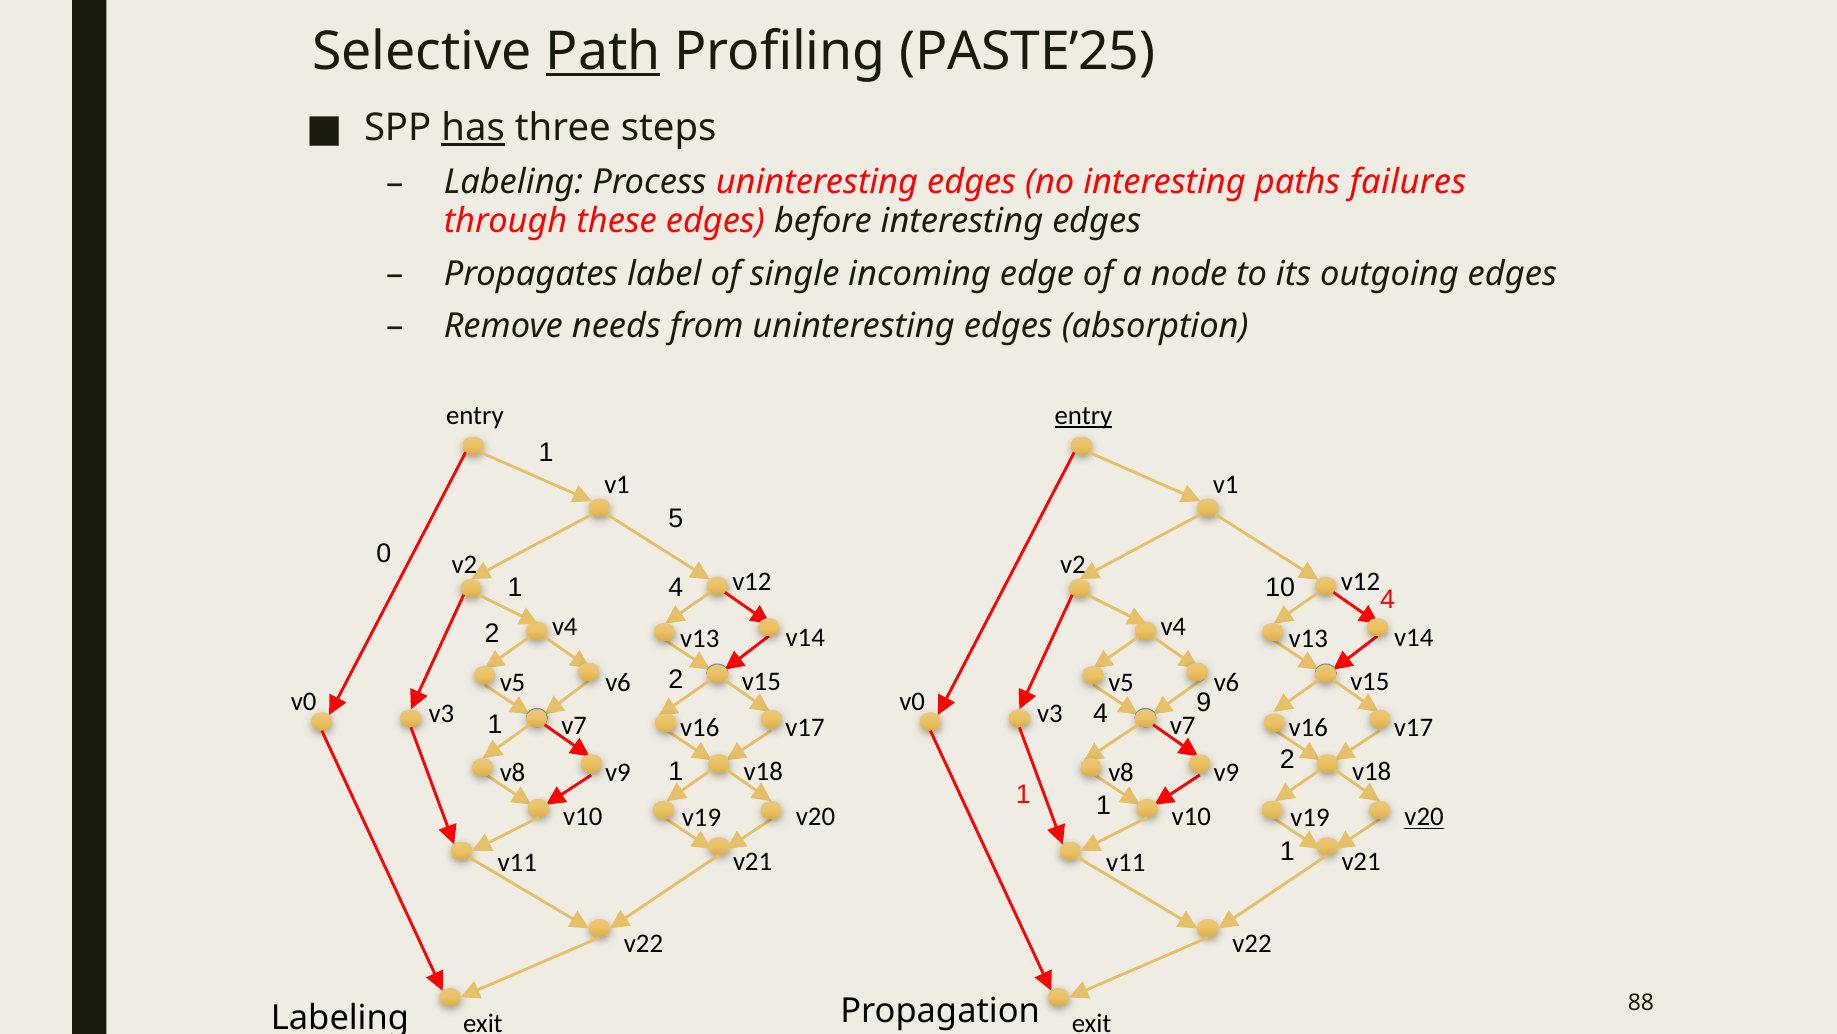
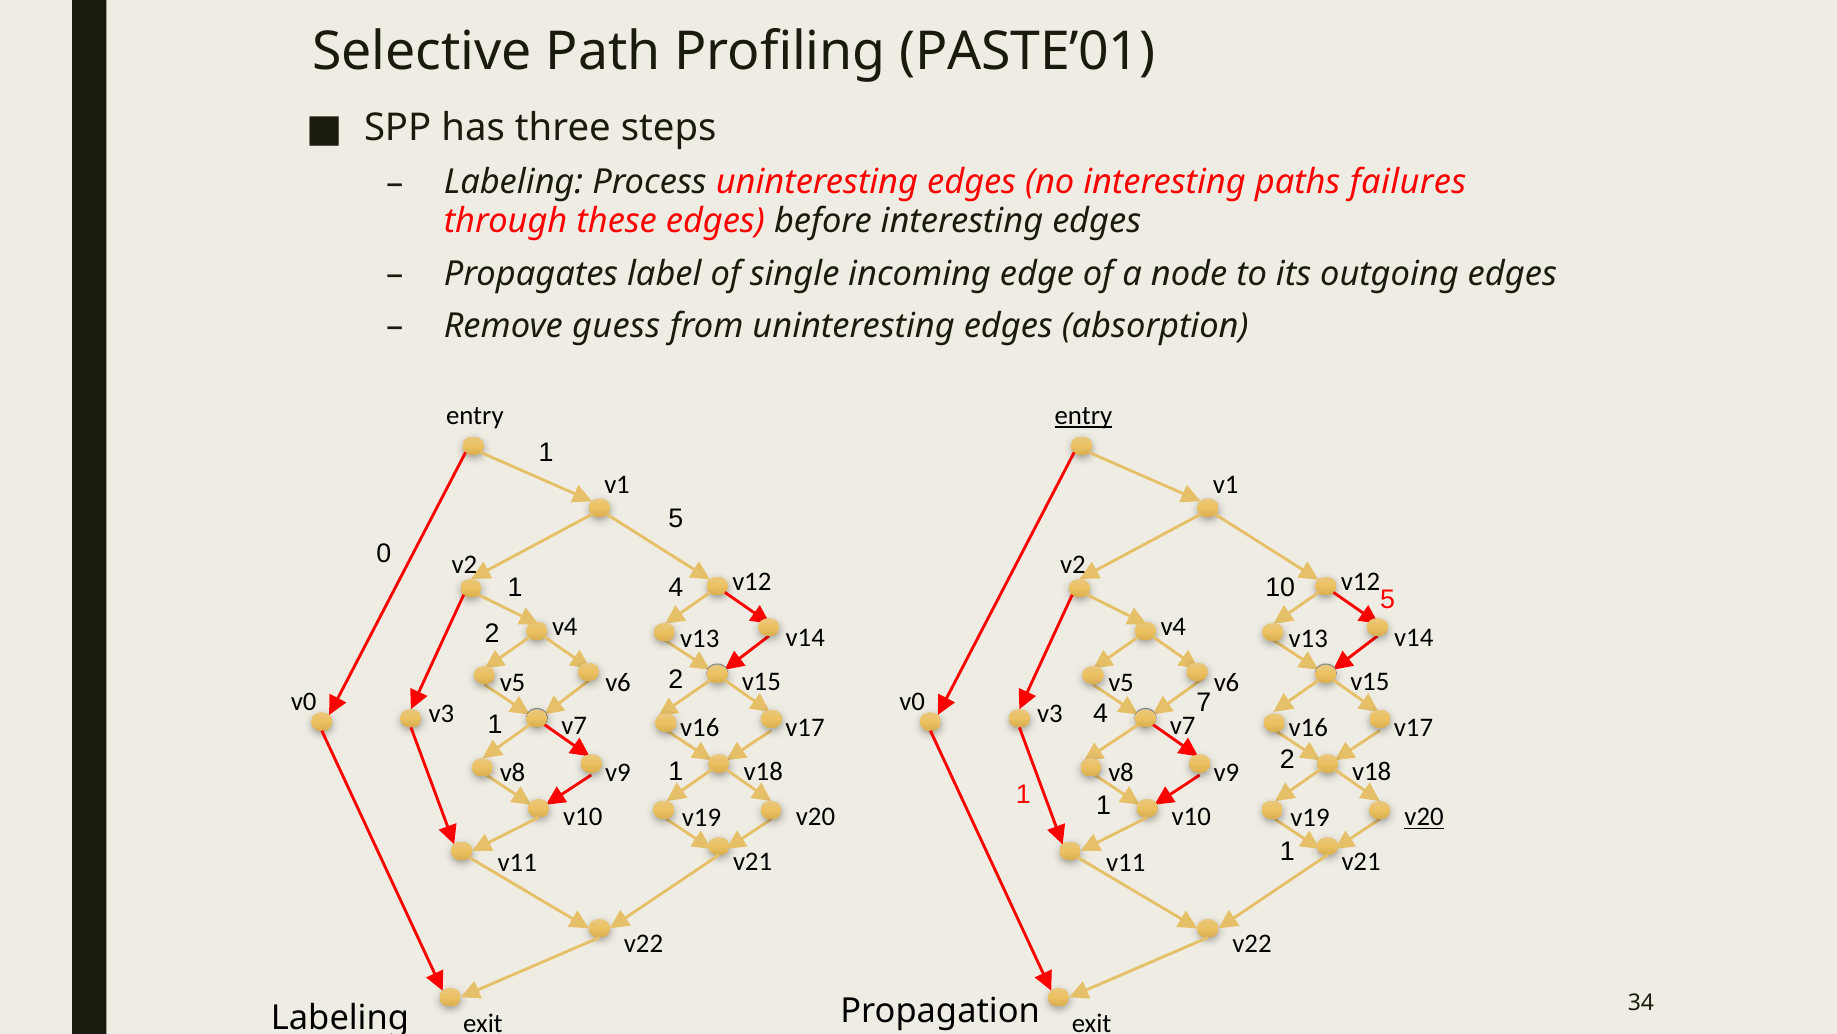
Path underline: present -> none
PASTE’25: PASTE’25 -> PASTE’01
has underline: present -> none
needs: needs -> guess
10 4: 4 -> 5
9: 9 -> 7
88: 88 -> 34
